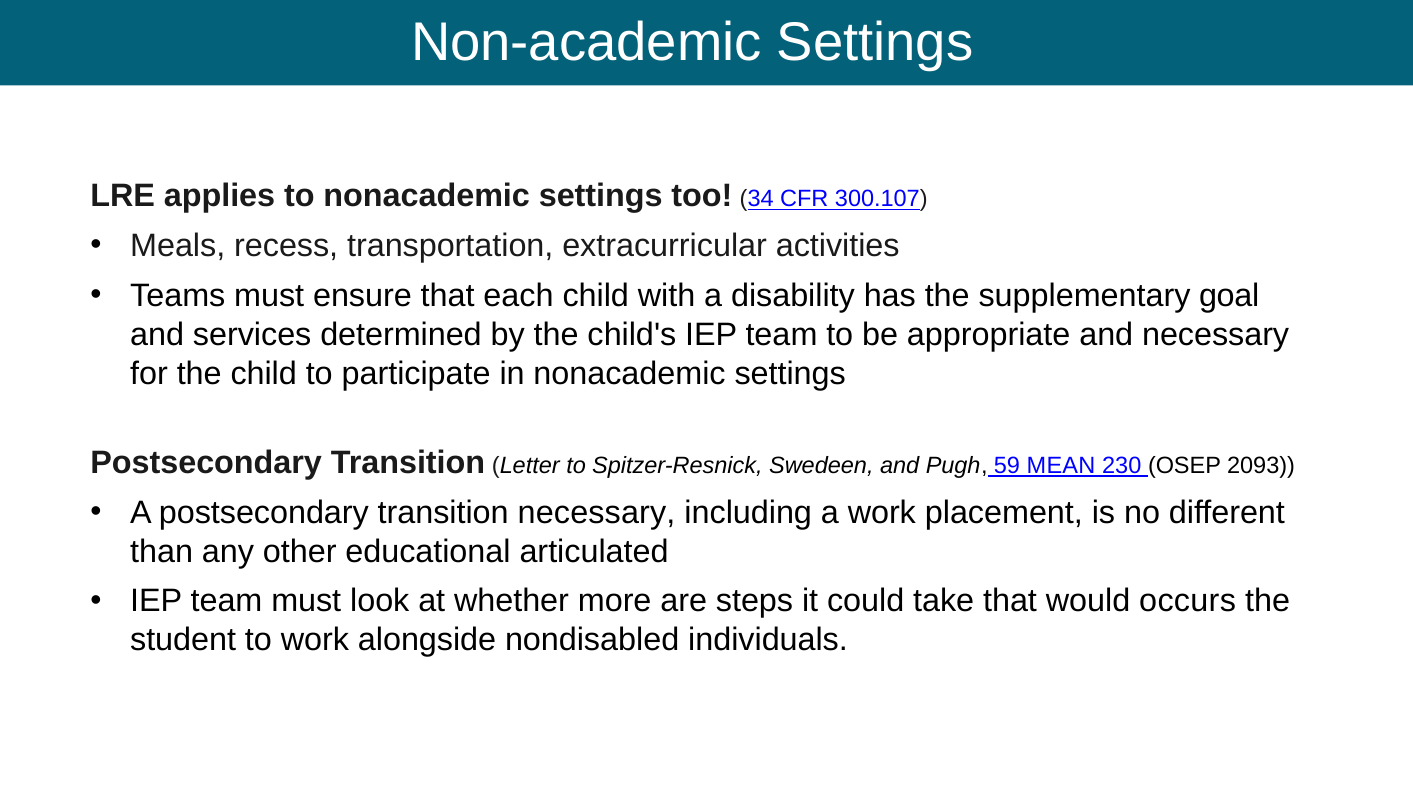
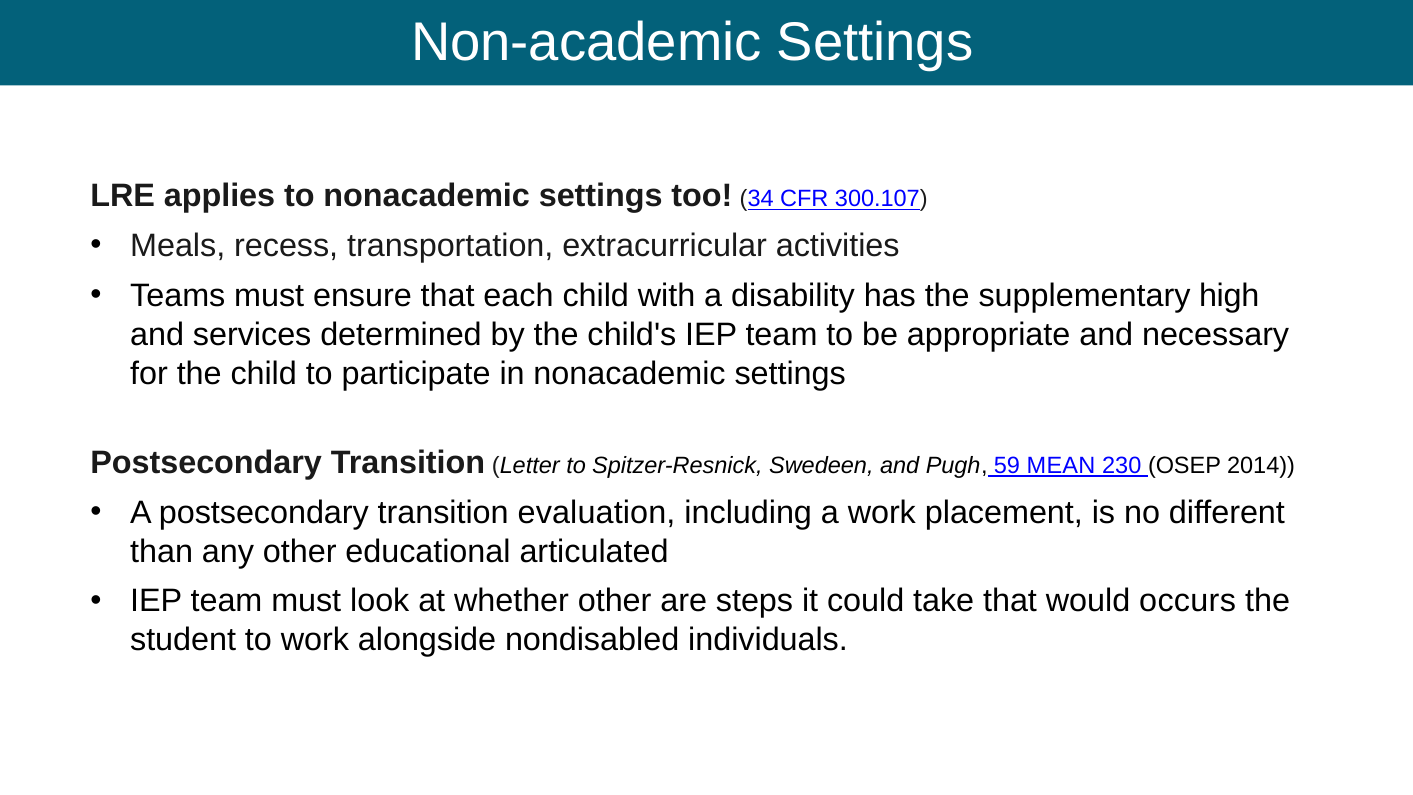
goal: goal -> high
2093: 2093 -> 2014
transition necessary: necessary -> evaluation
whether more: more -> other
